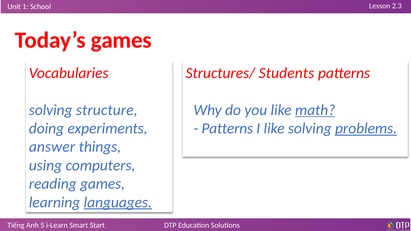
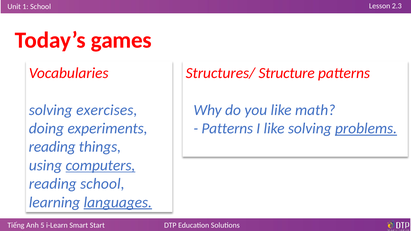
Students: Students -> Structure
structure: structure -> exercises
math underline: present -> none
answer at (52, 147): answer -> reading
computers underline: none -> present
reading games: games -> school
